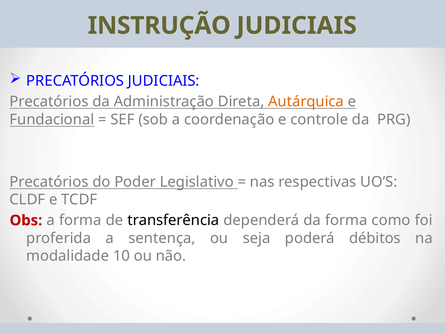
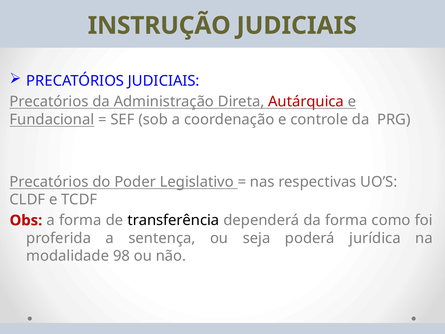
Autárquica colour: orange -> red
débitos: débitos -> jurídica
10: 10 -> 98
